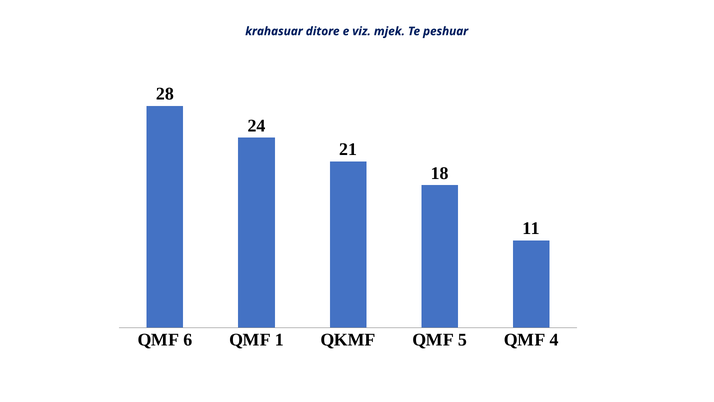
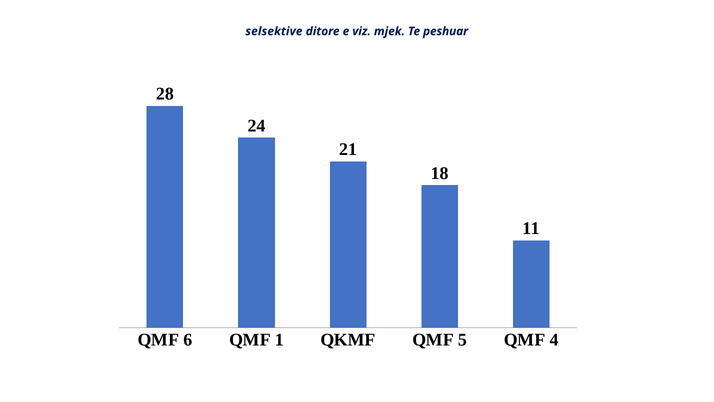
krahasuar: krahasuar -> selsektive
